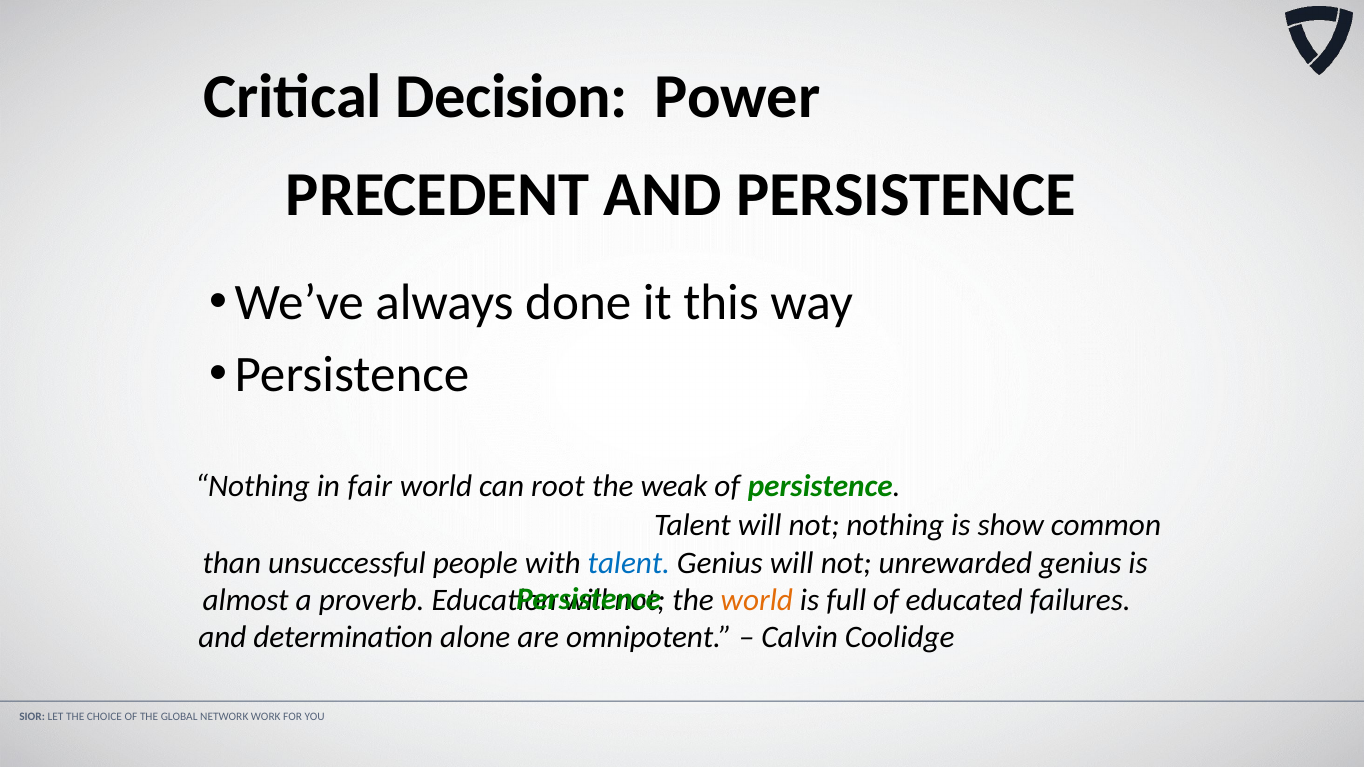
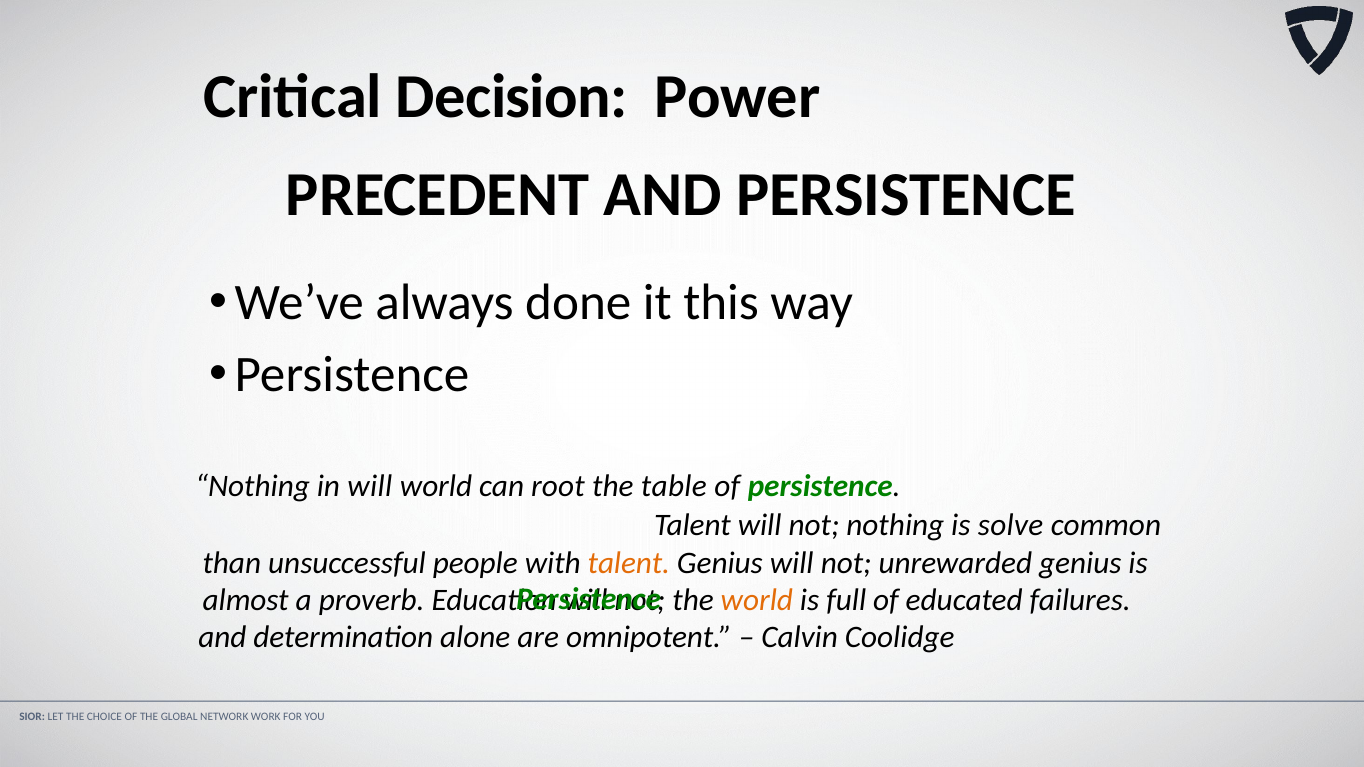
in fair: fair -> will
weak: weak -> table
show: show -> solve
talent at (629, 563) colour: blue -> orange
